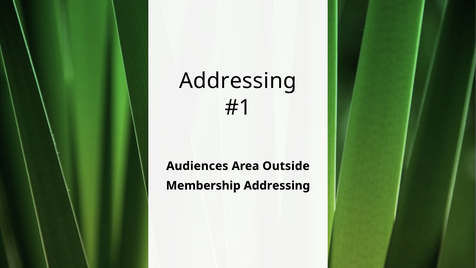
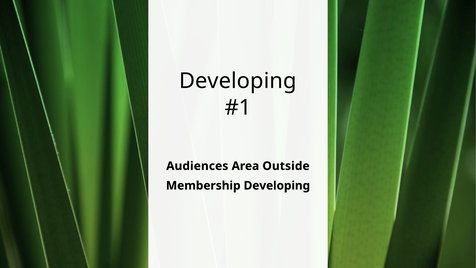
Addressing at (238, 81): Addressing -> Developing
Membership Addressing: Addressing -> Developing
